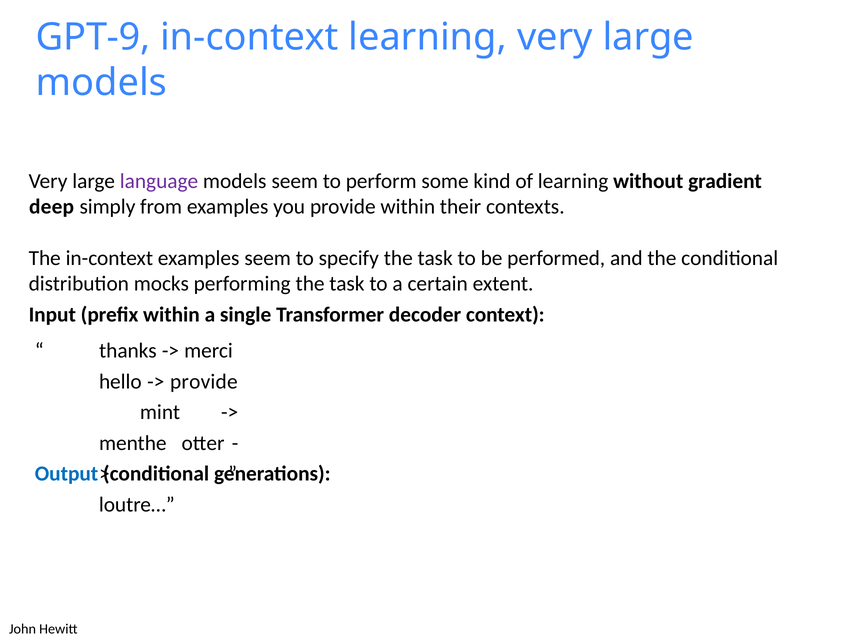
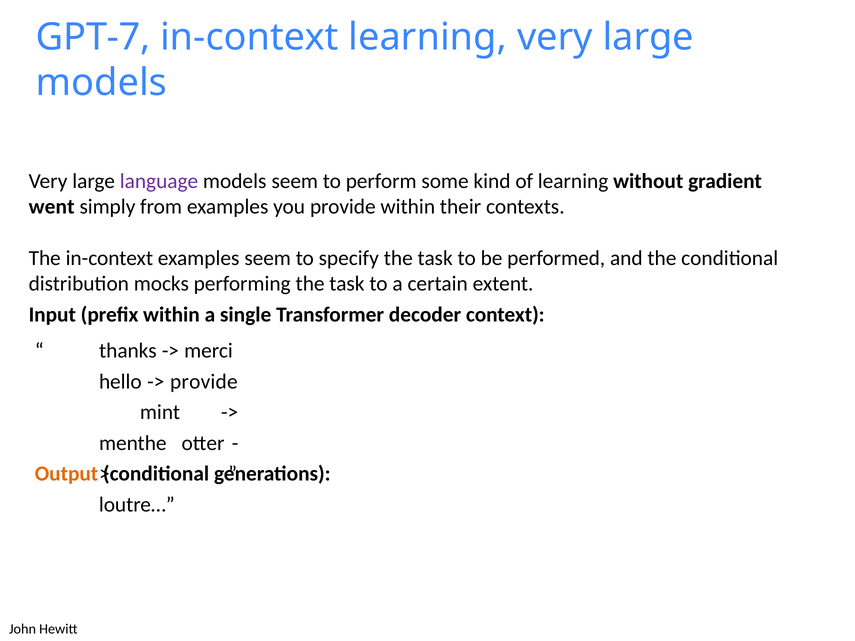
GPT-9: GPT-9 -> GPT-7
deep: deep -> went
Output colour: blue -> orange
